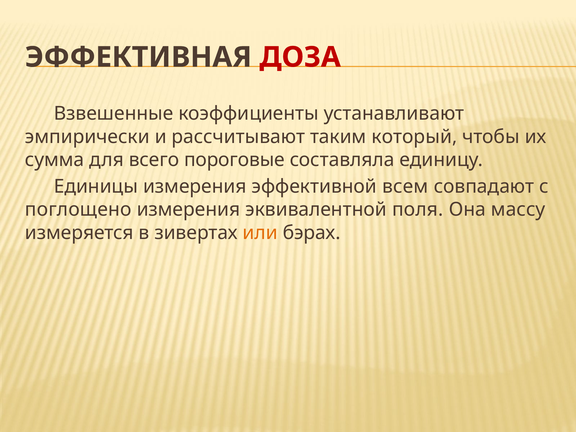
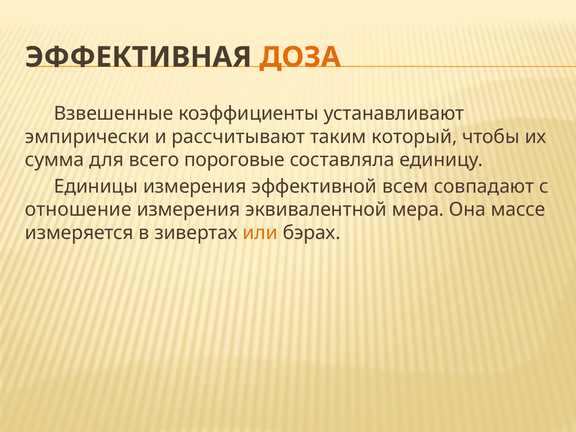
ДОЗА colour: red -> orange
поглощено: поглощено -> отношение
поля: поля -> мера
массу: массу -> массе
